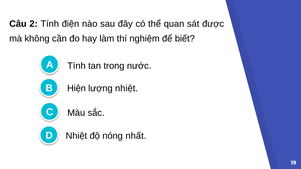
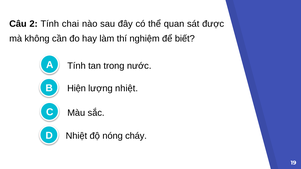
điện: điện -> chai
nhất: nhất -> cháy
